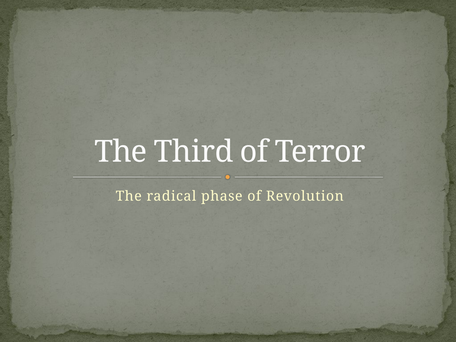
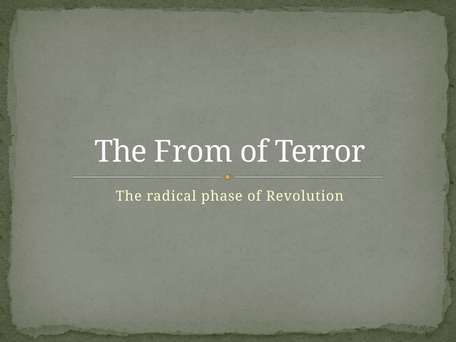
Third: Third -> From
